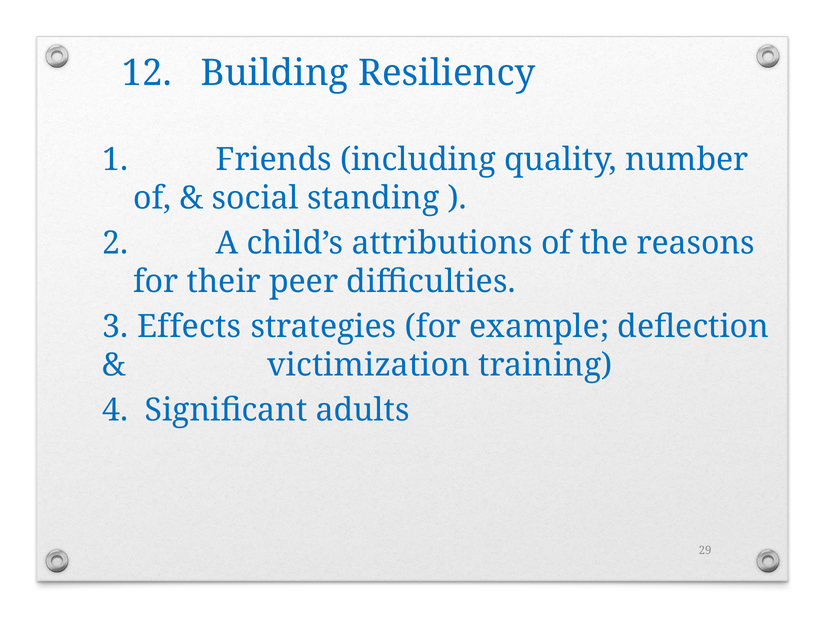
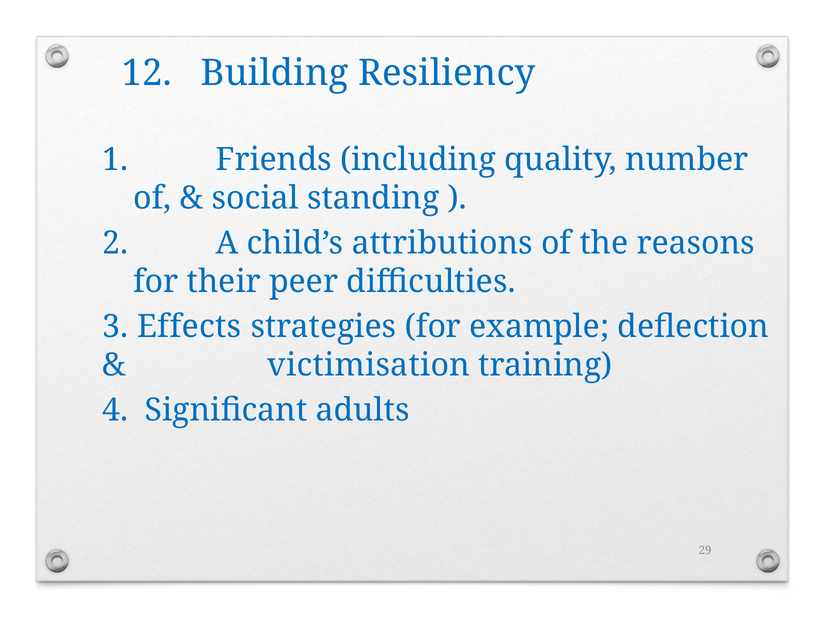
victimization: victimization -> victimisation
